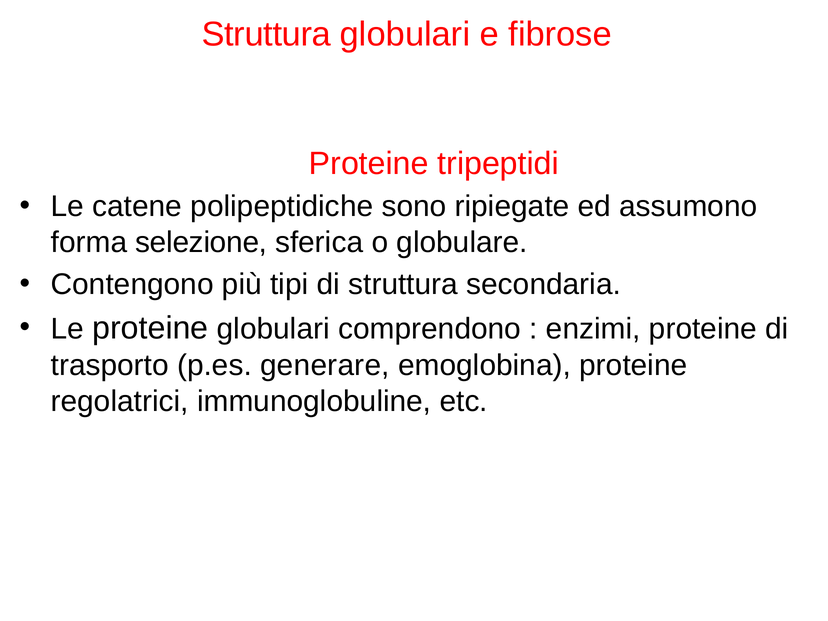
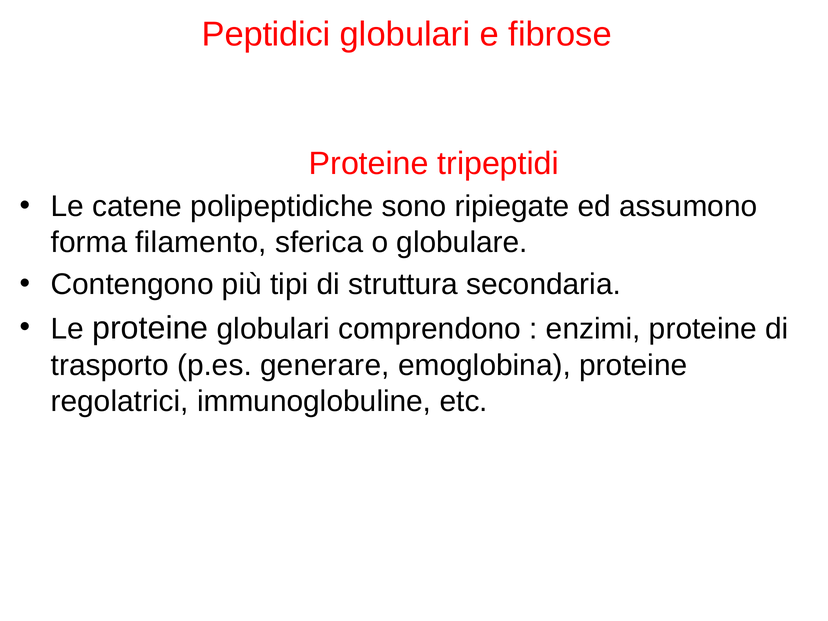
Struttura at (266, 34): Struttura -> Peptidici
selezione: selezione -> filamento
